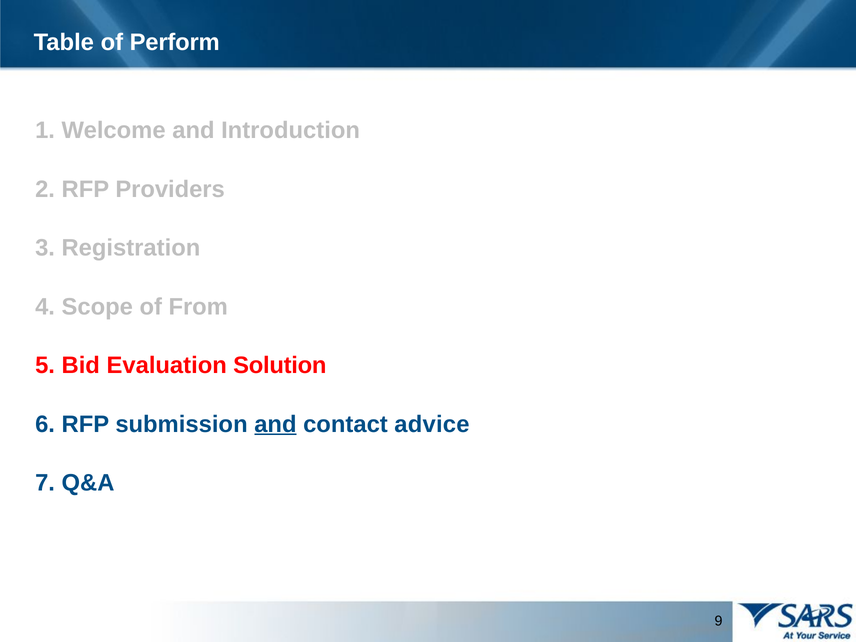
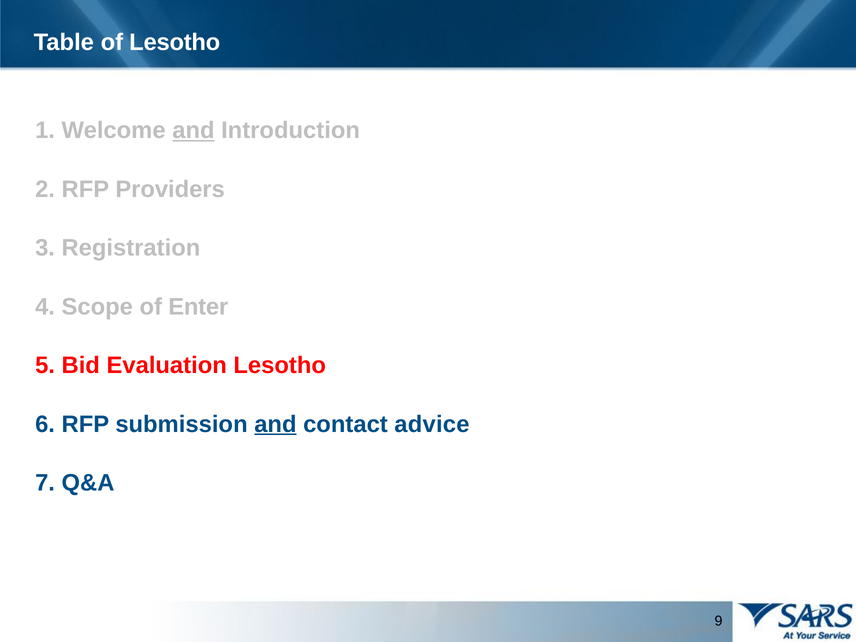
of Perform: Perform -> Lesotho
and at (193, 130) underline: none -> present
From: From -> Enter
Evaluation Solution: Solution -> Lesotho
